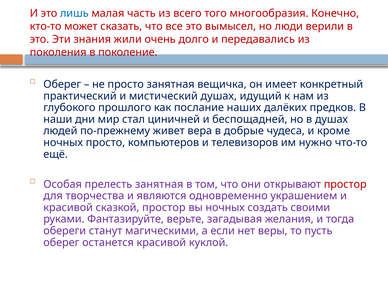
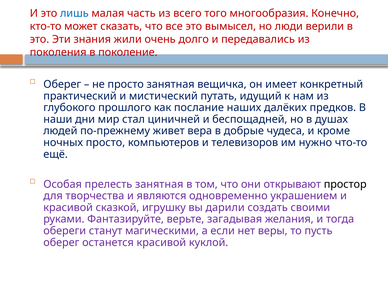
мистический душах: душах -> путать
простор at (345, 184) colour: red -> black
сказкой простор: простор -> игрушку
вы ночных: ночных -> дарили
